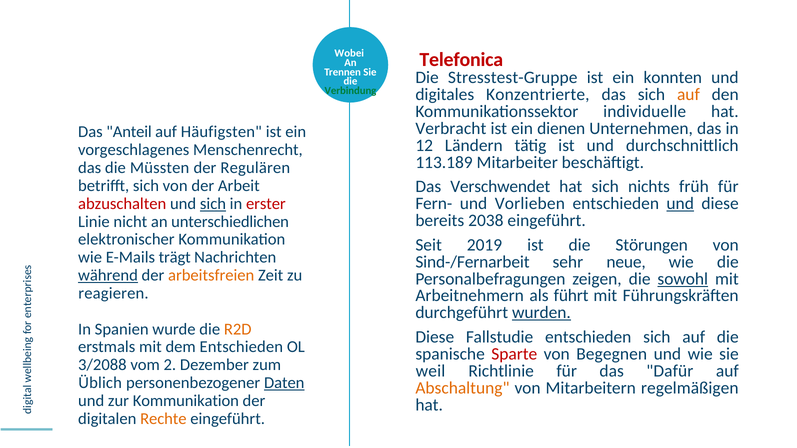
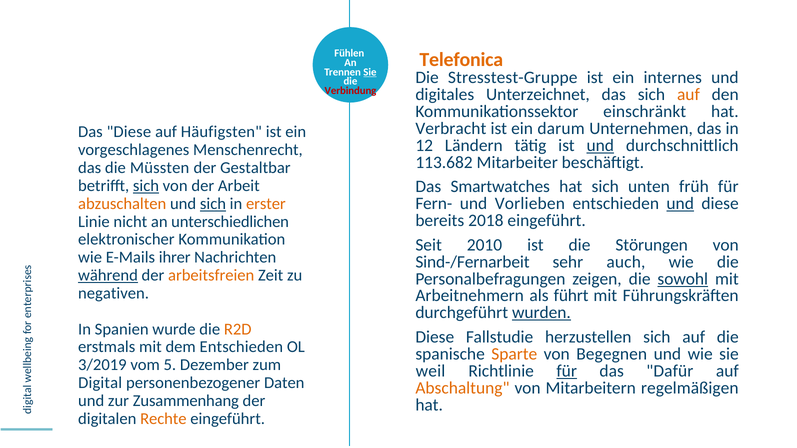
Wobei: Wobei -> Fühlen
Telefonica colour: red -> orange
Sie at (370, 72) underline: none -> present
konnten: konnten -> internes
Verbindung colour: green -> red
Konzentrierte: Konzentrierte -> Unterzeichnet
individuelle: individuelle -> einschränkt
dienen: dienen -> darum
Das Anteil: Anteil -> Diese
und at (600, 145) underline: none -> present
113.189: 113.189 -> 113.682
Regulären: Regulären -> Gestaltbar
sich at (146, 186) underline: none -> present
Verschwendet: Verschwendet -> Smartwatches
nichts: nichts -> unten
abzuschalten colour: red -> orange
erster colour: red -> orange
2038: 2038 -> 2018
2019: 2019 -> 2010
trägt: trägt -> ihrer
neue: neue -> auch
reagieren: reagieren -> negativen
Fallstudie entschieden: entschieden -> herzustellen
Sparte colour: red -> orange
3/2088: 3/2088 -> 3/2019
2: 2 -> 5
für at (567, 371) underline: none -> present
Üblich: Üblich -> Digital
Daten underline: present -> none
zur Kommunikation: Kommunikation -> Zusammenhang
